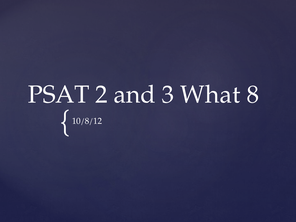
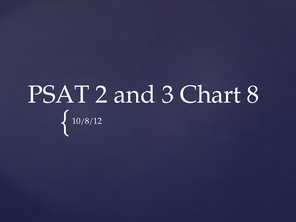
What: What -> Chart
